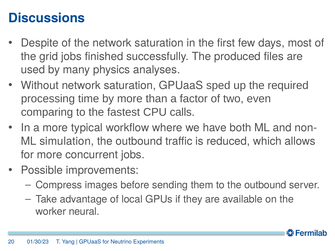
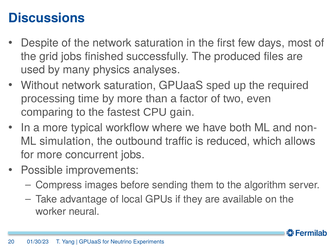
calls: calls -> gain
to the outbound: outbound -> algorithm
